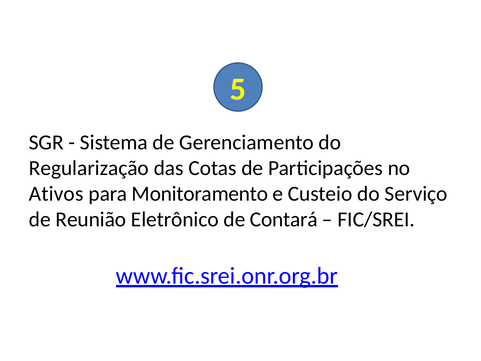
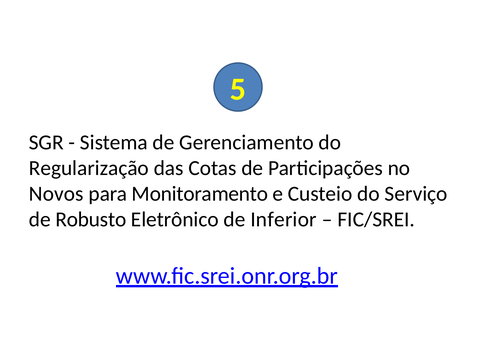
Ativos: Ativos -> Novos
Reunião: Reunião -> Robusto
Contará: Contará -> Inferior
